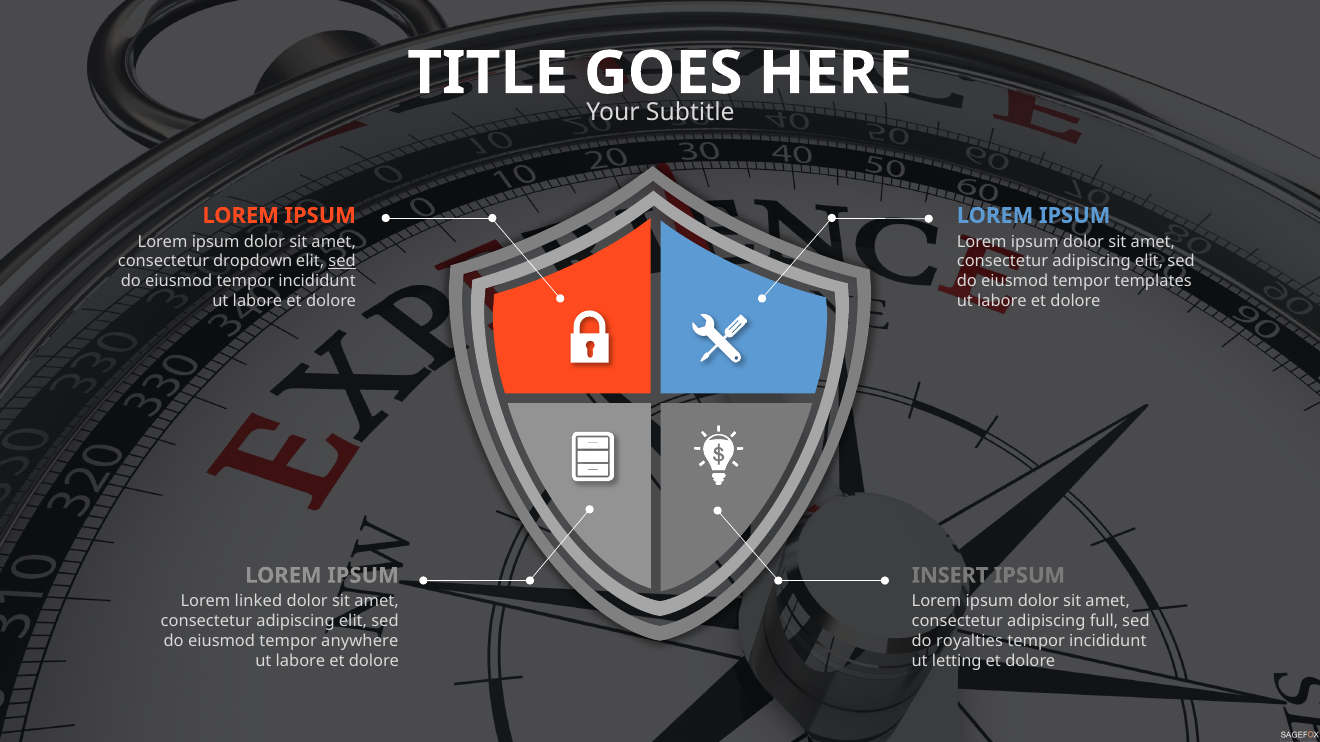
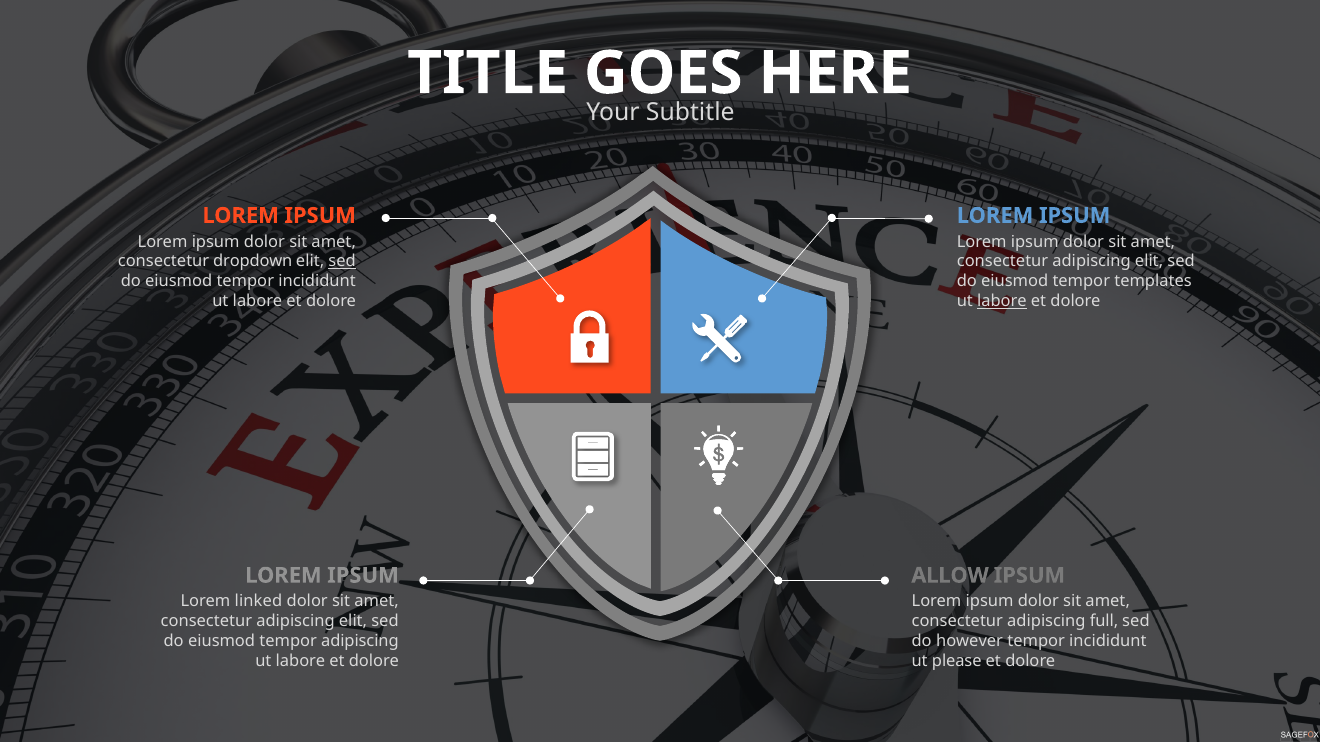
labore at (1002, 301) underline: none -> present
INSERT: INSERT -> ALLOW
tempor anywhere: anywhere -> adipiscing
royalties: royalties -> however
letting: letting -> please
